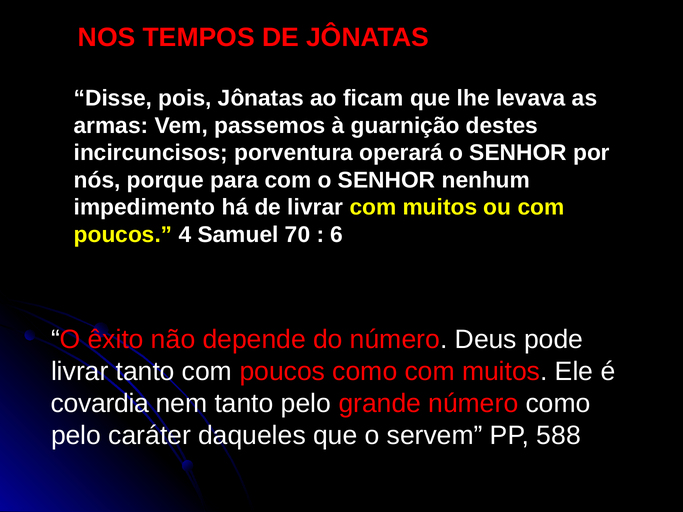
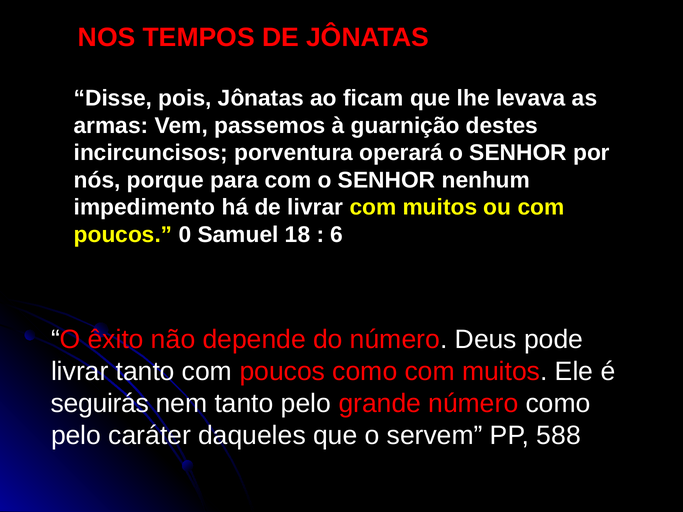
4: 4 -> 0
70: 70 -> 18
covardia: covardia -> seguirás
